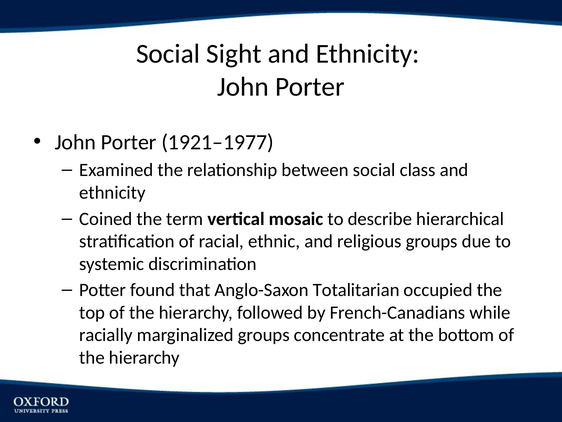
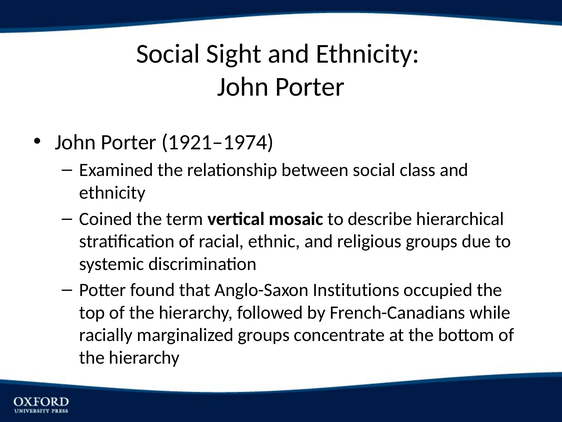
1921–1977: 1921–1977 -> 1921–1974
Totalitarian: Totalitarian -> Institutions
